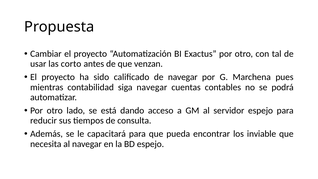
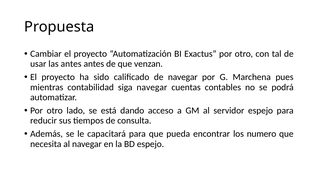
las corto: corto -> antes
inviable: inviable -> numero
